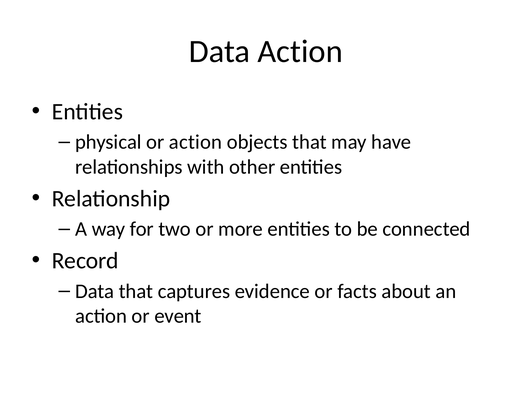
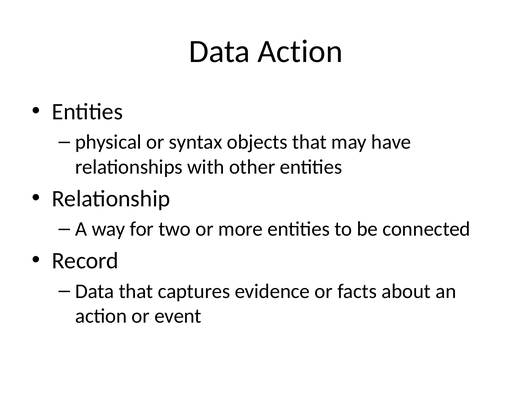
or action: action -> syntax
